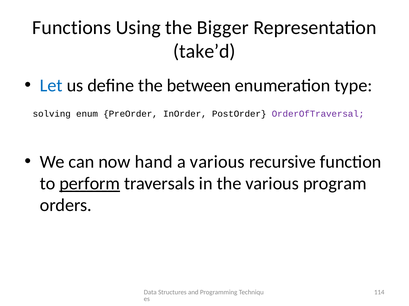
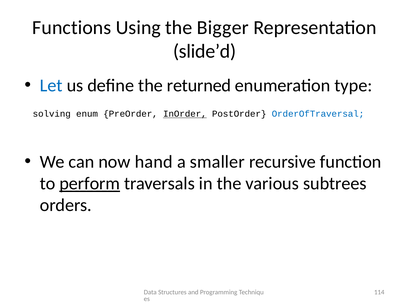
take’d: take’d -> slide’d
between: between -> returned
InOrder underline: none -> present
OrderOfTraversal colour: purple -> blue
a various: various -> smaller
program: program -> subtrees
